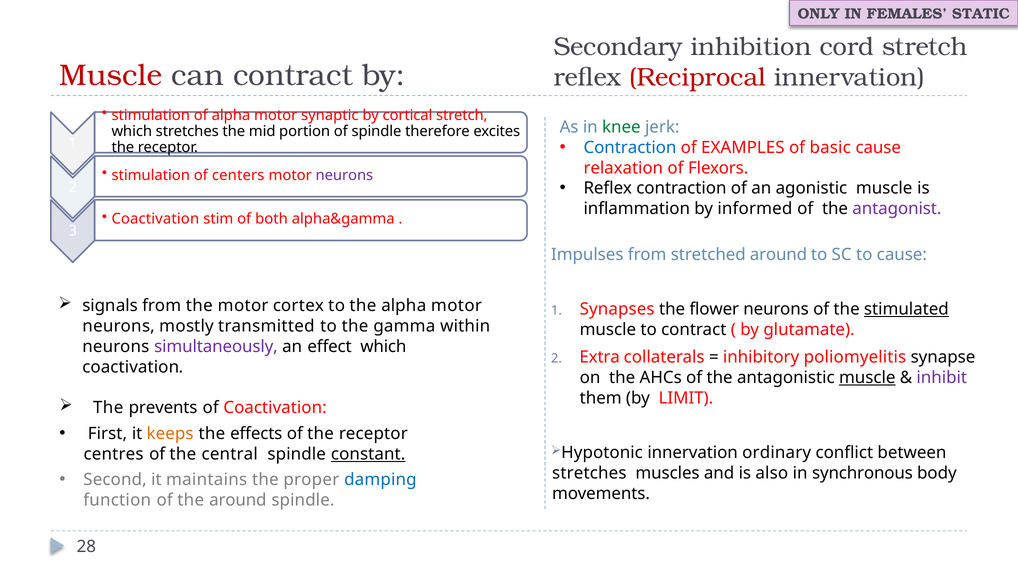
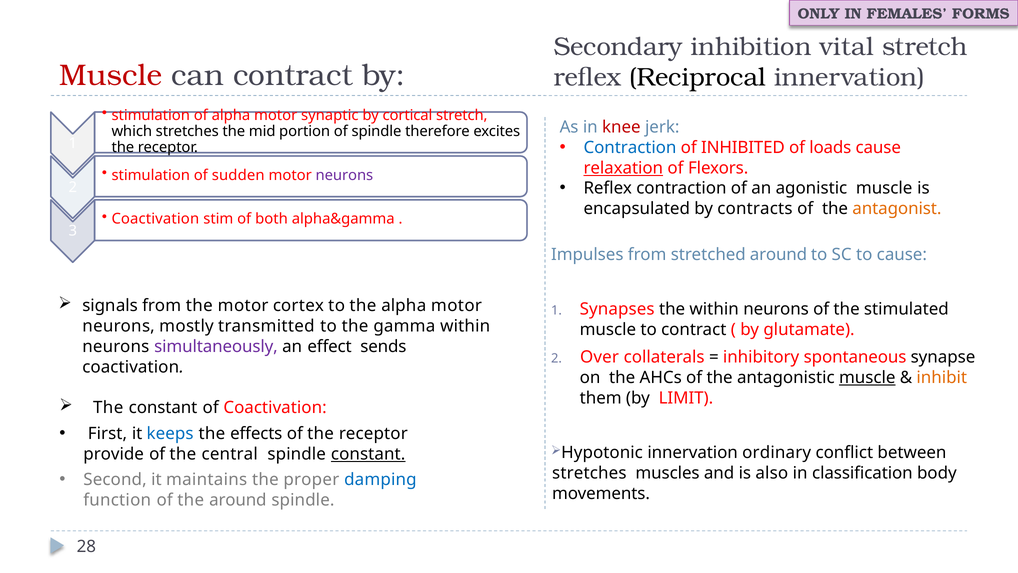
STATIC: STATIC -> FORMS
cord: cord -> vital
Reciprocal colour: red -> black
knee colour: green -> red
EXAMPLES: EXAMPLES -> INHIBITED
basic: basic -> loads
relaxation underline: none -> present
centers: centers -> sudden
inflammation: inflammation -> encapsulated
informed: informed -> contracts
antagonist colour: purple -> orange
the flower: flower -> within
stimulated underline: present -> none
effect which: which -> sends
Extra: Extra -> Over
poliomyelitis: poliomyelitis -> spontaneous
inhibit colour: purple -> orange
The prevents: prevents -> constant
keeps colour: orange -> blue
centres: centres -> provide
synchronous: synchronous -> classification
